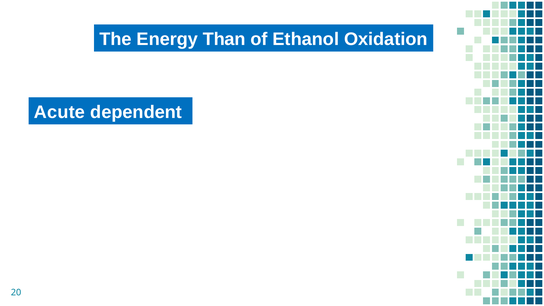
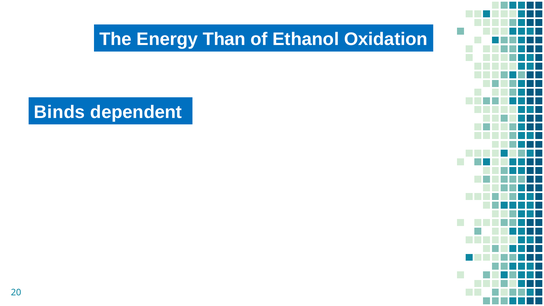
Acute: Acute -> Binds
